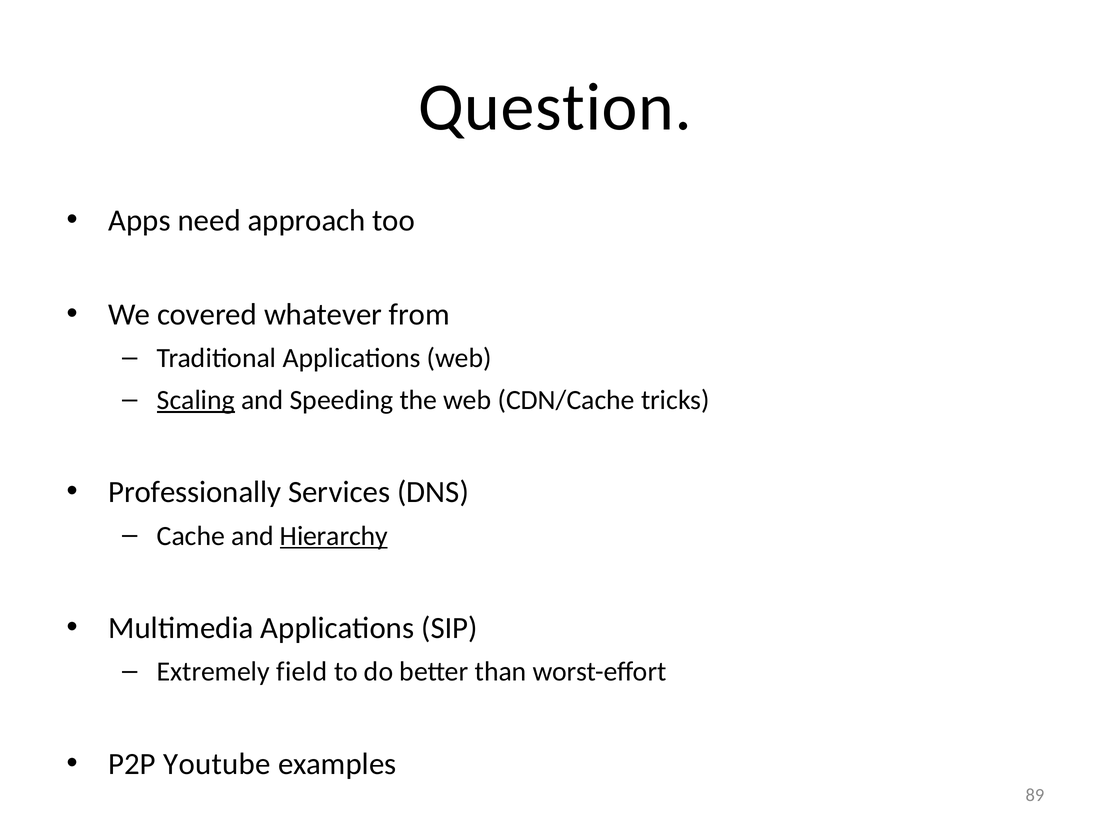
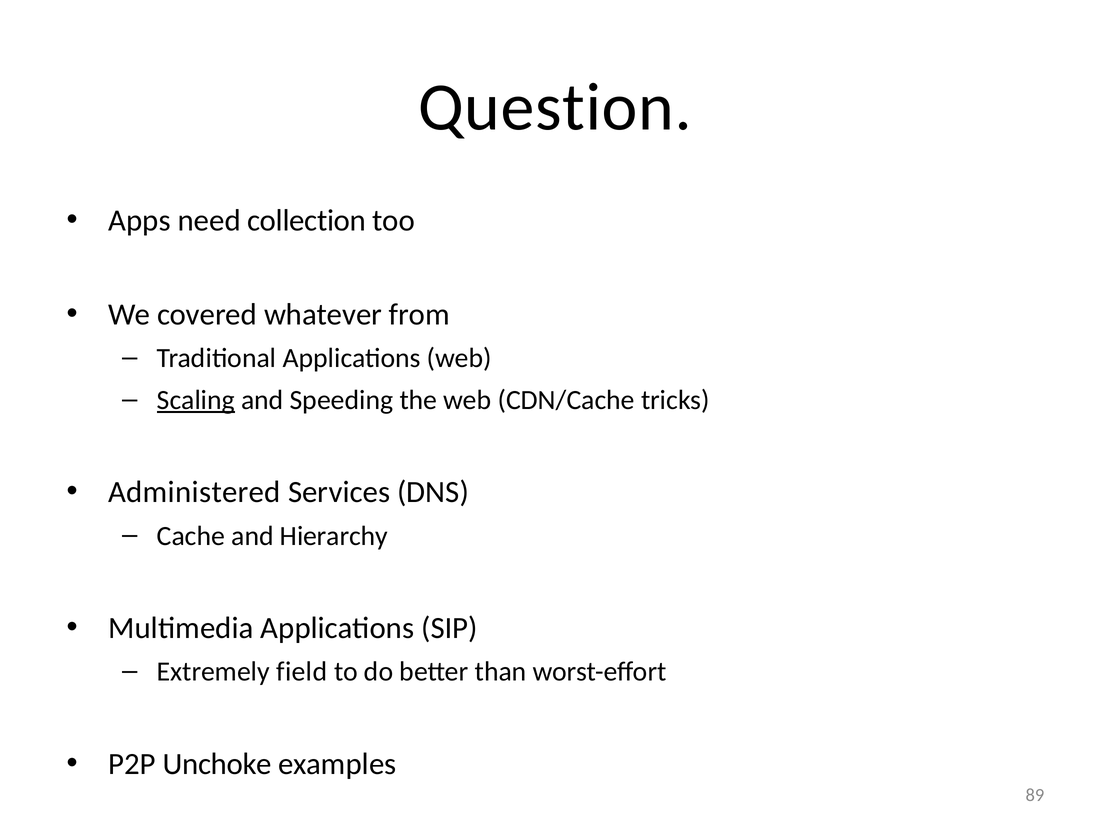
approach: approach -> collection
Professionally: Professionally -> Administered
Hierarchy underline: present -> none
Youtube: Youtube -> Unchoke
